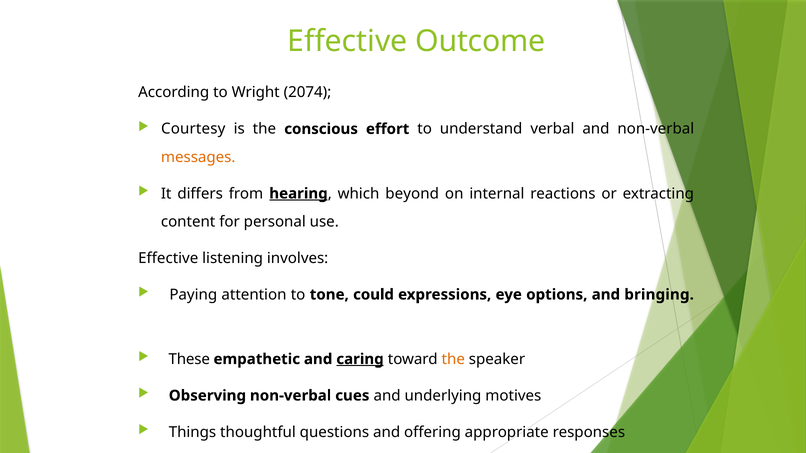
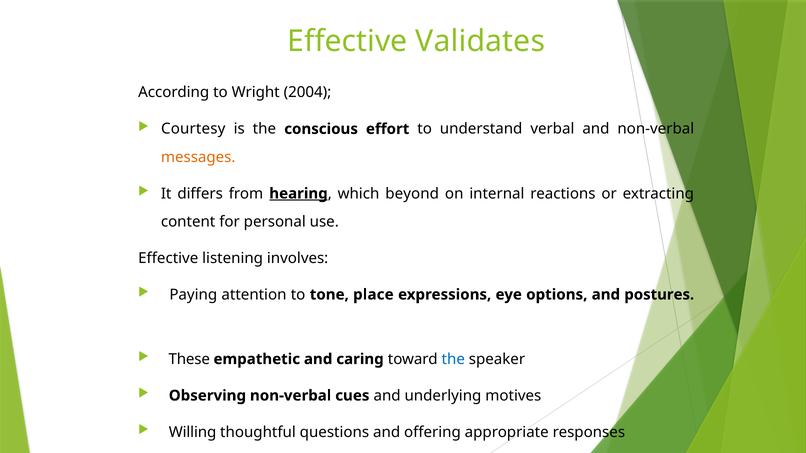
Outcome: Outcome -> Validates
2074: 2074 -> 2004
could: could -> place
bringing: bringing -> postures
caring underline: present -> none
the at (453, 359) colour: orange -> blue
Things: Things -> Willing
